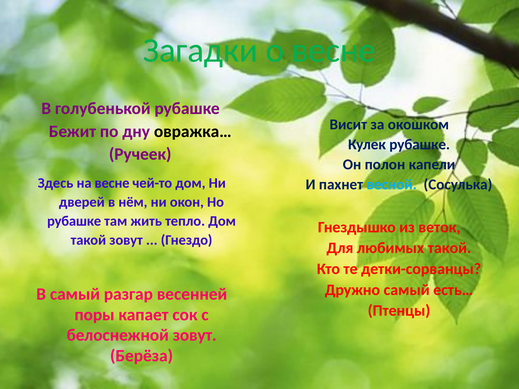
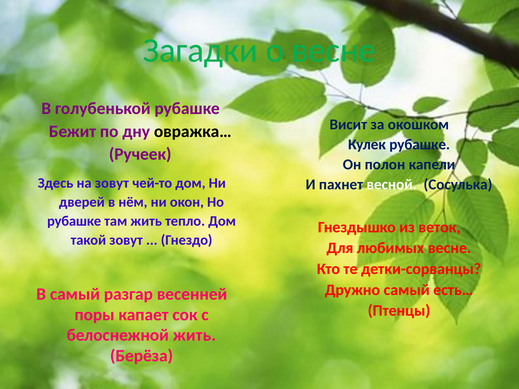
на весне: весне -> зовут
весной colour: light blue -> white
любимых такой: такой -> весне
белоснежной зовут: зовут -> жить
